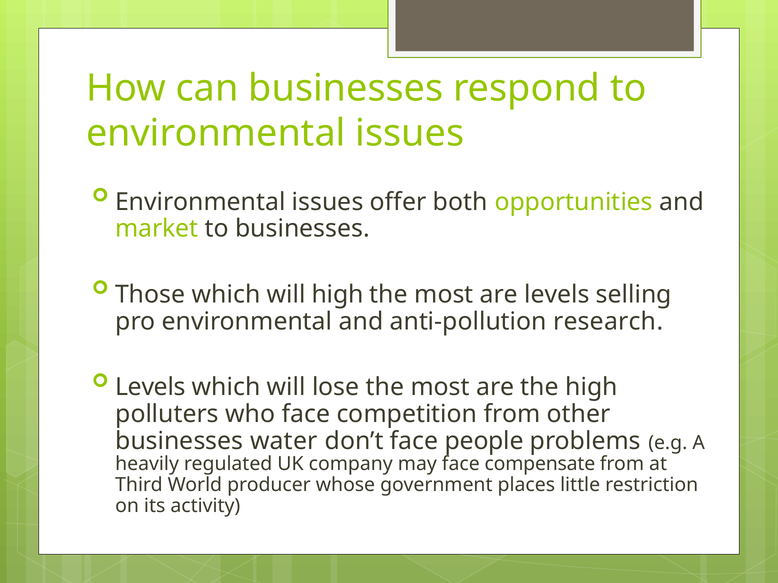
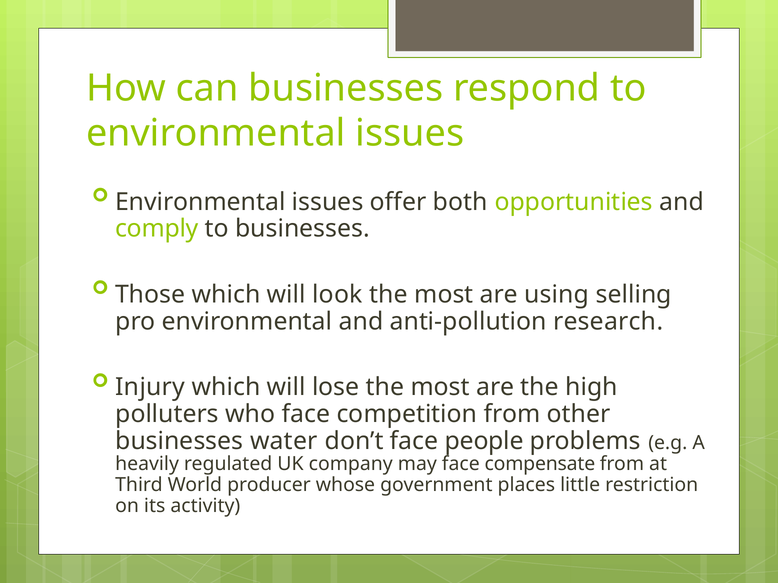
market: market -> comply
will high: high -> look
are levels: levels -> using
Levels at (150, 388): Levels -> Injury
